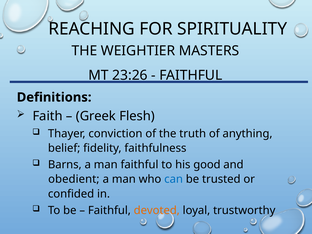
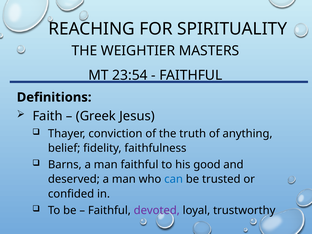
23:26: 23:26 -> 23:54
Flesh: Flesh -> Jesus
obedient: obedient -> deserved
devoted colour: orange -> purple
